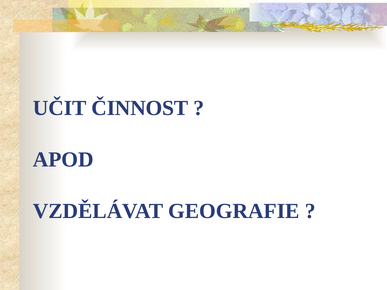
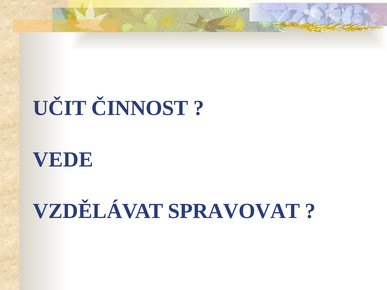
APOD: APOD -> VEDE
GEOGRAFIE: GEOGRAFIE -> SPRAVOVAT
